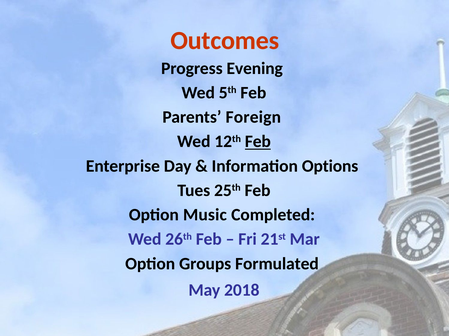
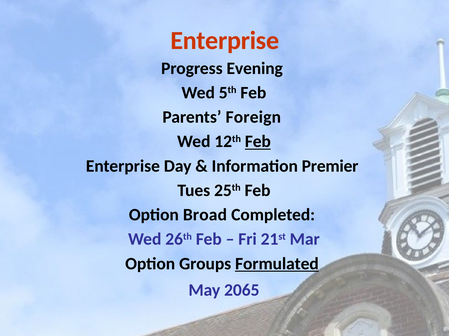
Outcomes at (225, 41): Outcomes -> Enterprise
Options: Options -> Premier
Music: Music -> Broad
Formulated underline: none -> present
2018: 2018 -> 2065
